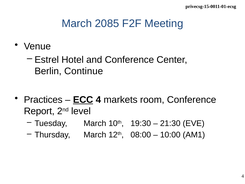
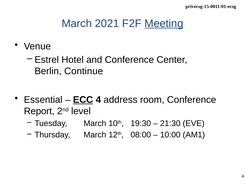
2085: 2085 -> 2021
Meeting underline: none -> present
Practices: Practices -> Essential
markets: markets -> address
